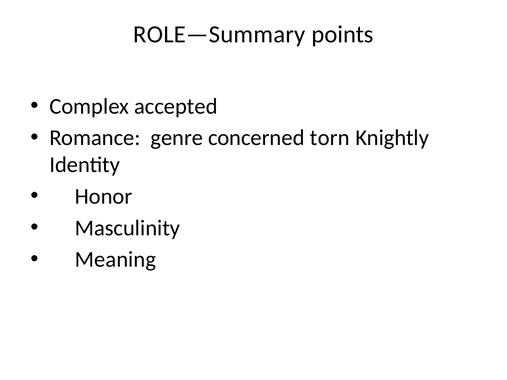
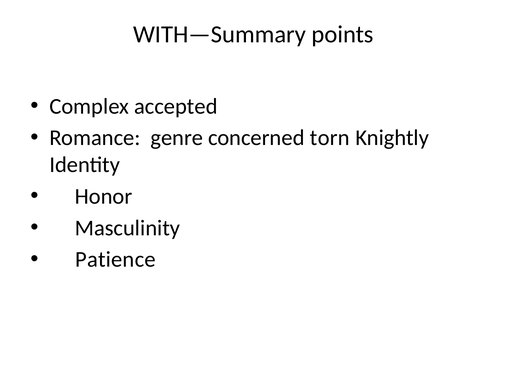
ROLE—Summary: ROLE—Summary -> WITH—Summary
Meaning: Meaning -> Patience
